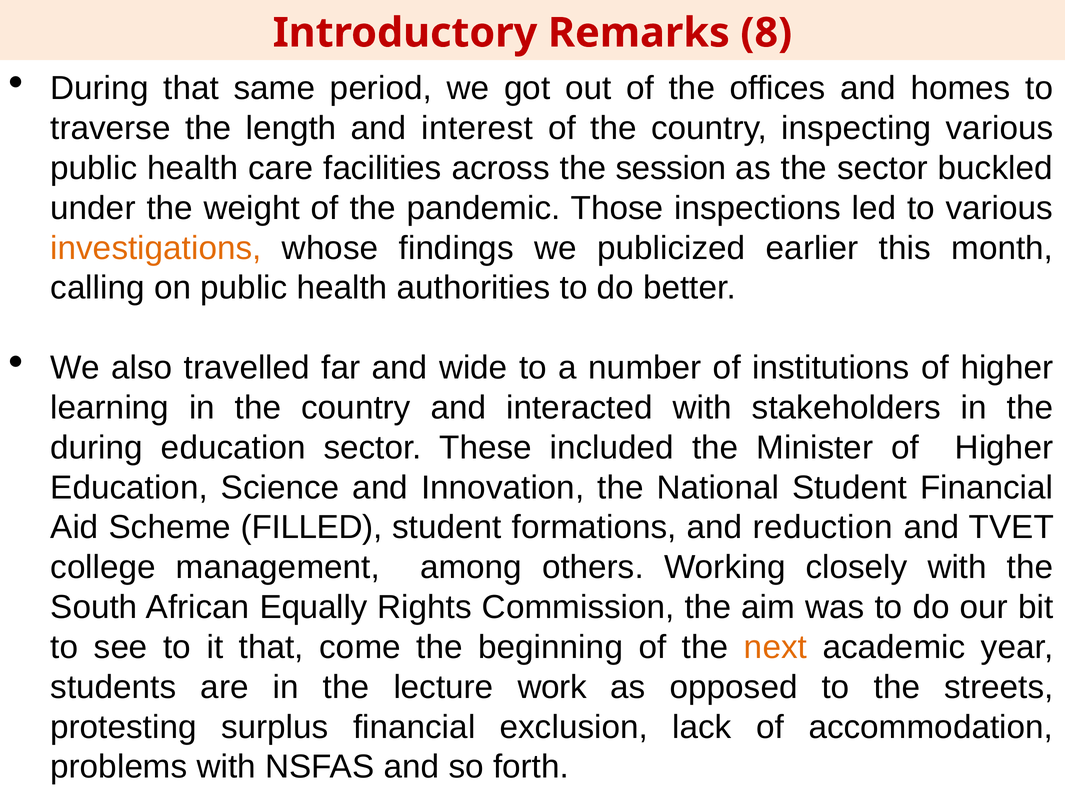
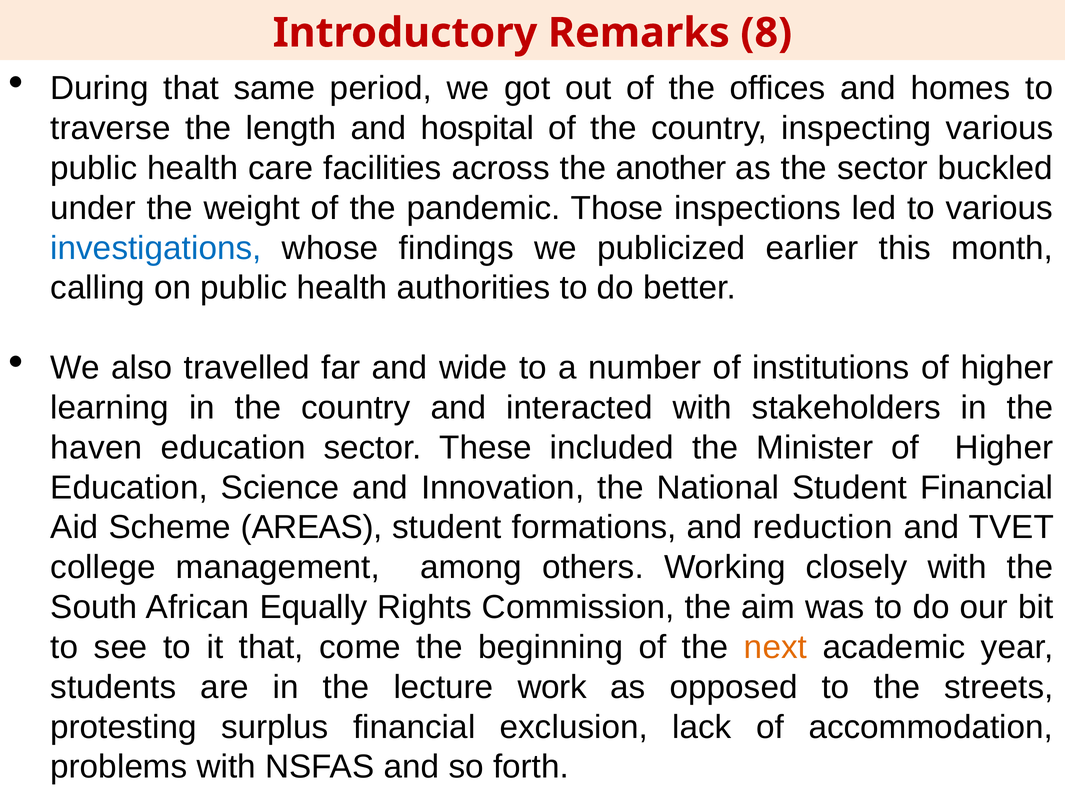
interest: interest -> hospital
session: session -> another
investigations colour: orange -> blue
during at (97, 448): during -> haven
FILLED: FILLED -> AREAS
